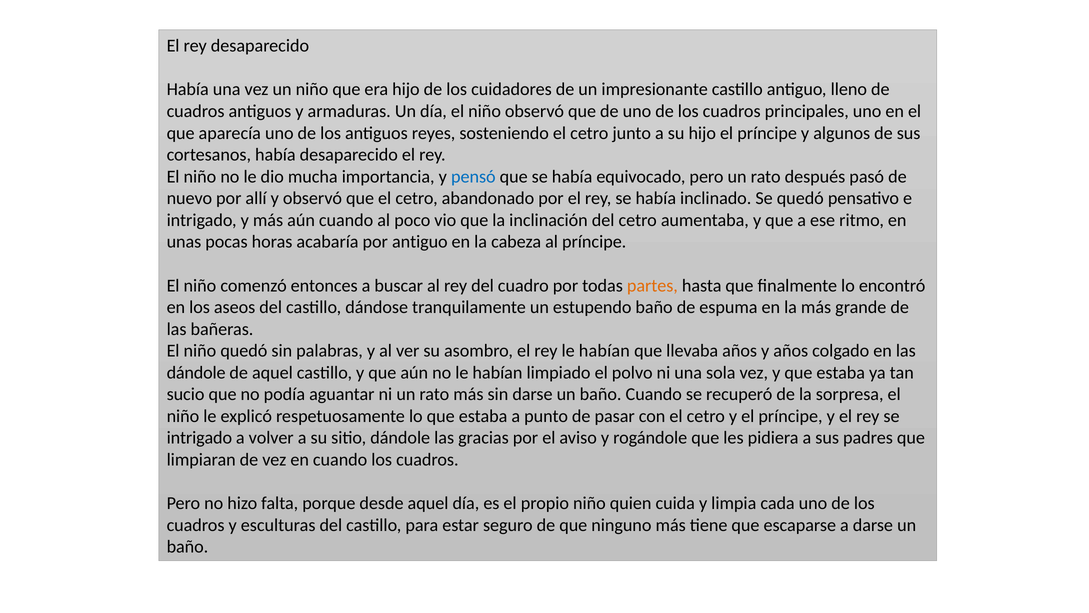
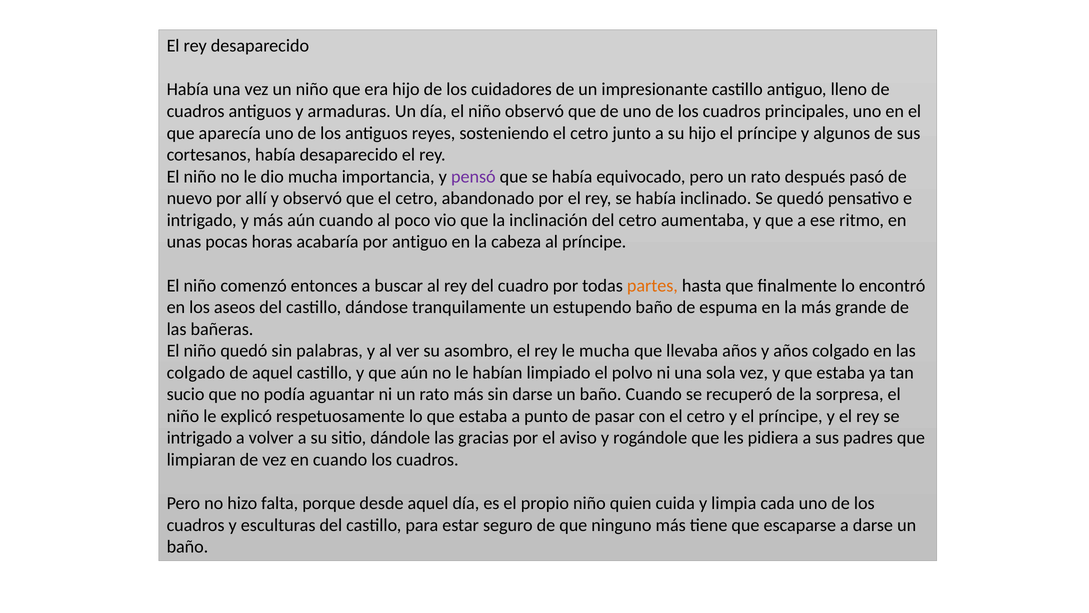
pensó colour: blue -> purple
rey le habían: habían -> mucha
dándole at (196, 372): dándole -> colgado
